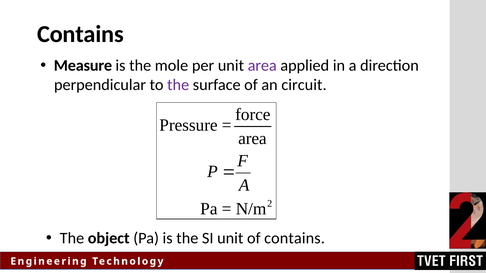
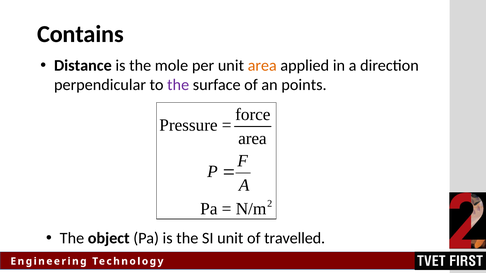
Measure: Measure -> Distance
area at (262, 66) colour: purple -> orange
circuit: circuit -> points
of contains: contains -> travelled
